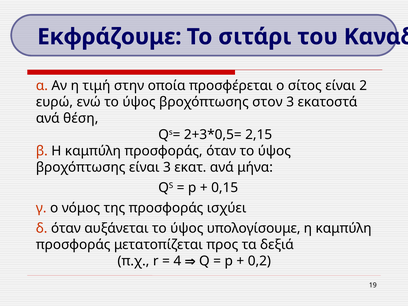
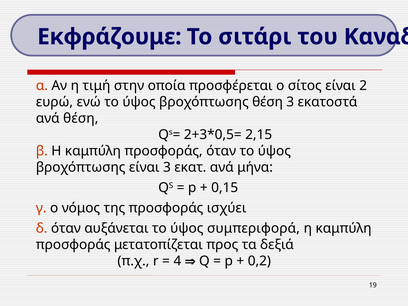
βροχόπτωσης στον: στον -> θέση
υπολογίσουμε: υπολογίσουμε -> συμπεριφορά
